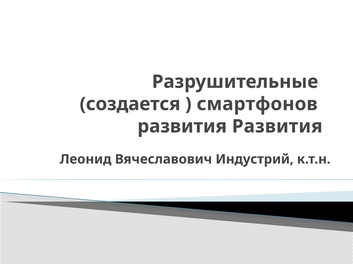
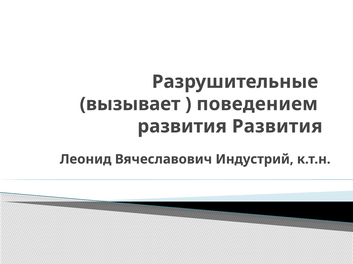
создается: создается -> вызывает
смартфонов: смартфонов -> поведением
